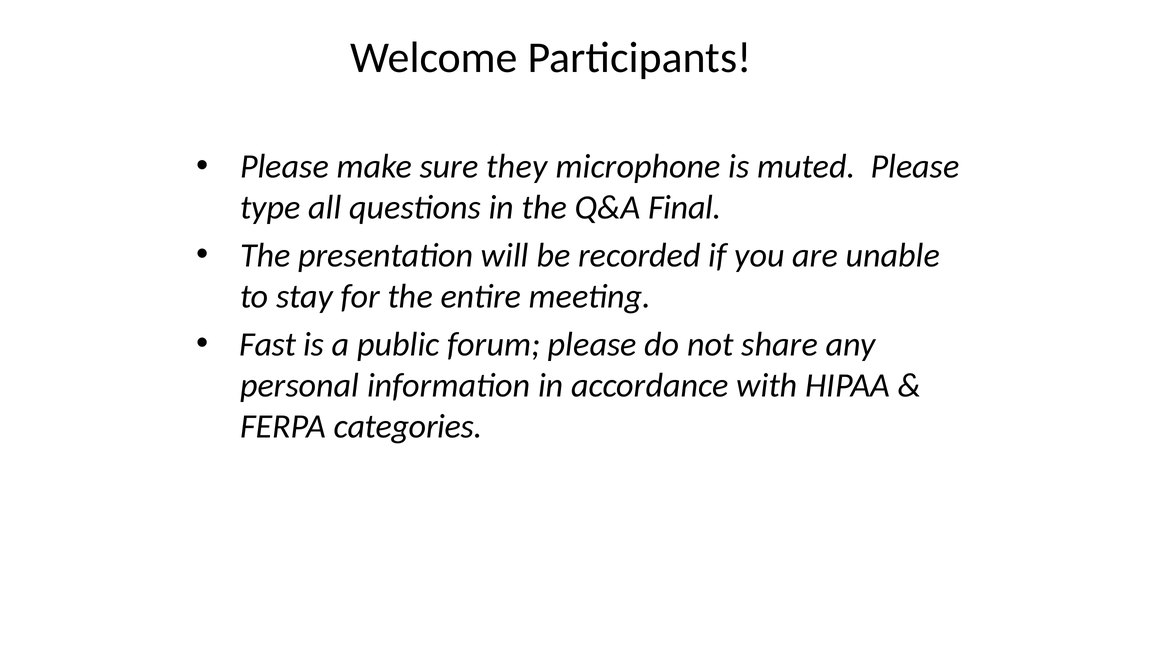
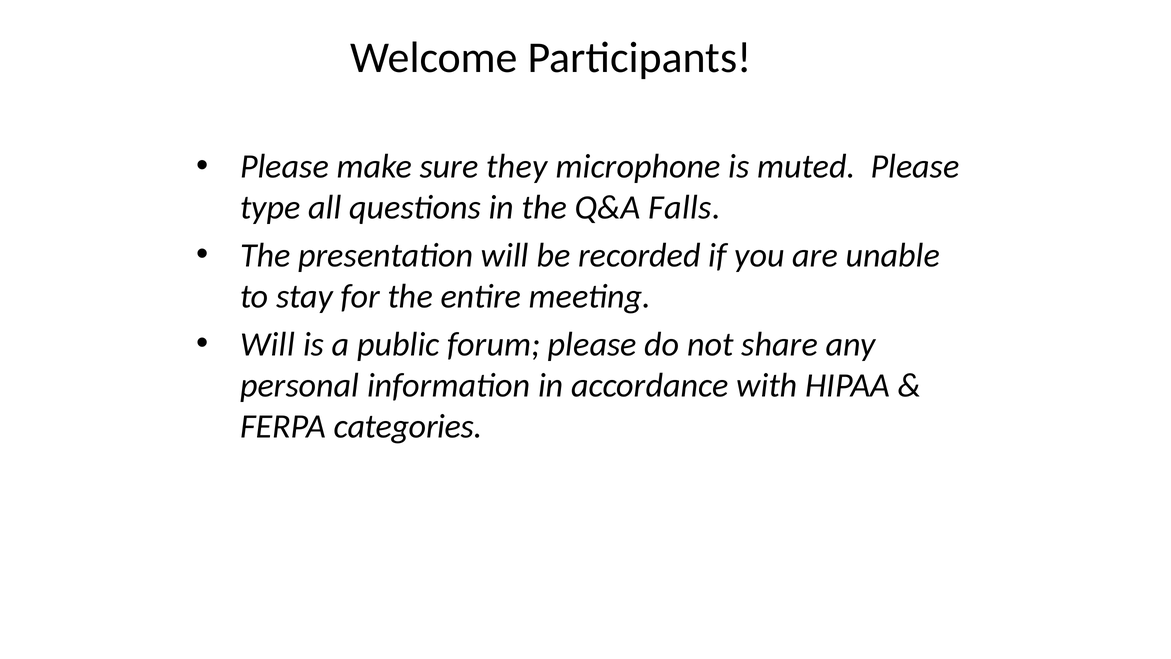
Final: Final -> Falls
Fast at (268, 344): Fast -> Will
